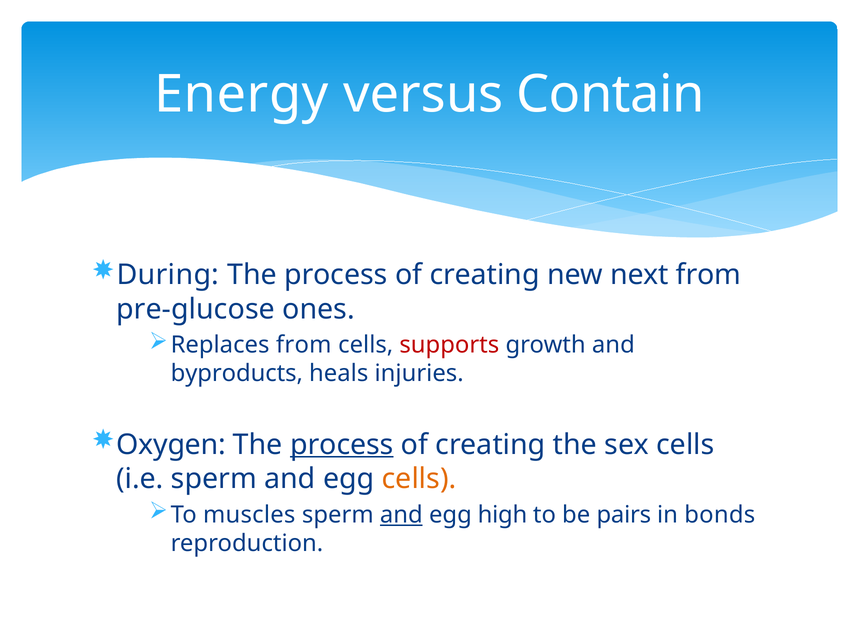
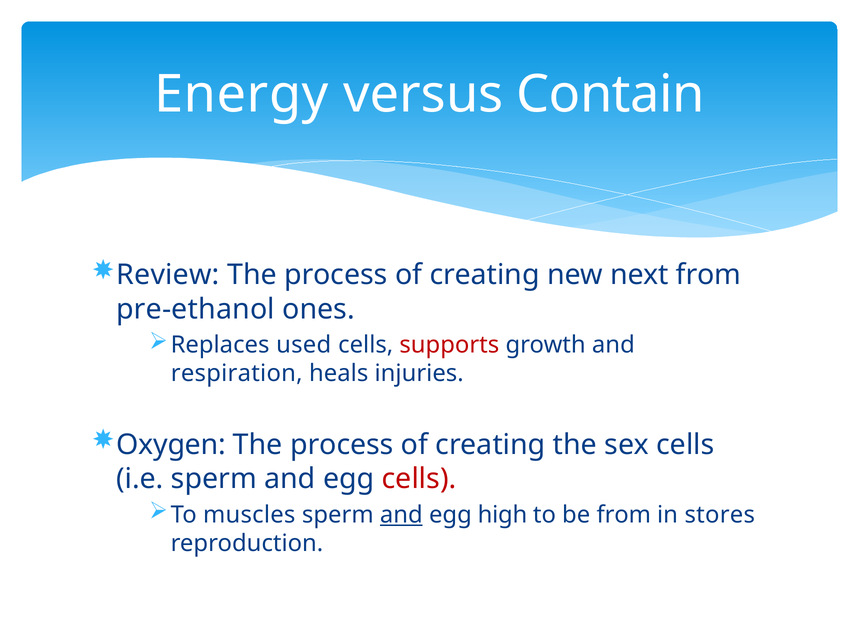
During: During -> Review
pre-glucose: pre-glucose -> pre-ethanol
Replaces from: from -> used
byproducts: byproducts -> respiration
process at (342, 444) underline: present -> none
cells at (419, 479) colour: orange -> red
be pairs: pairs -> from
bonds: bonds -> stores
